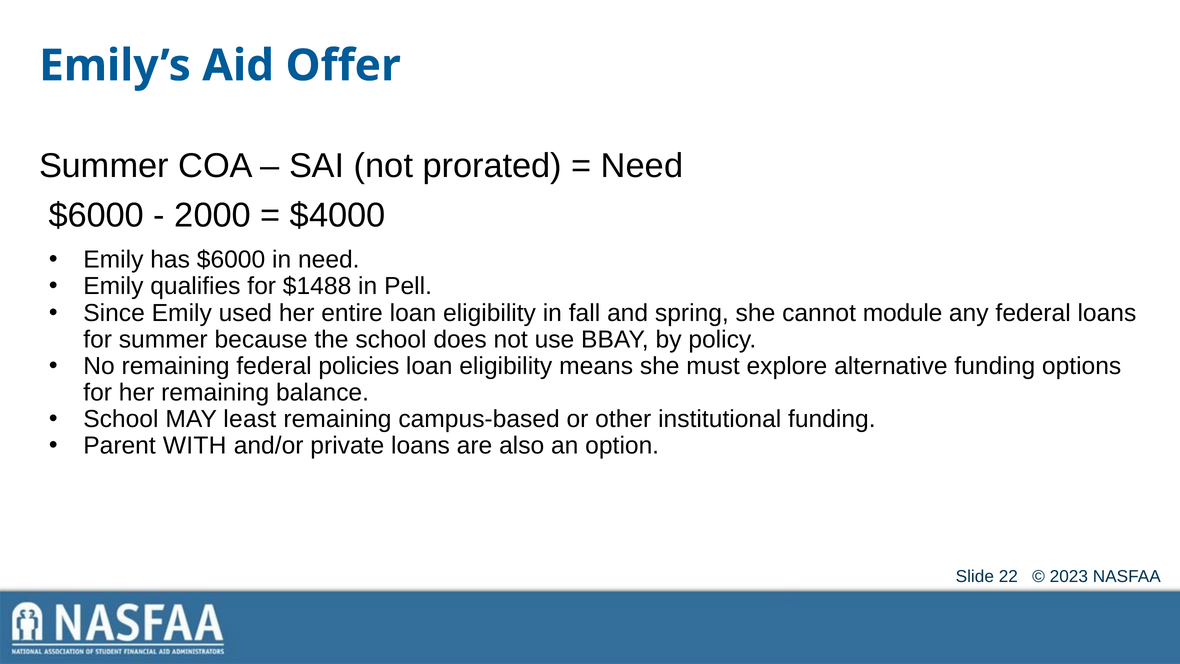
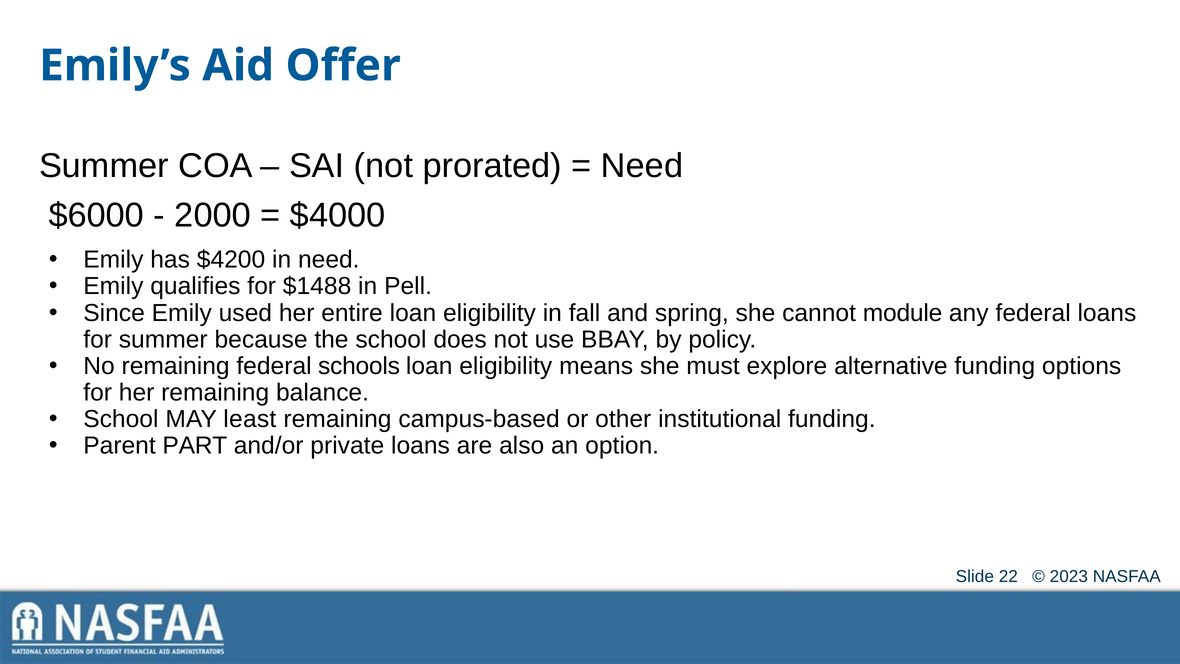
has $6000: $6000 -> $4200
policies: policies -> schools
WITH: WITH -> PART
